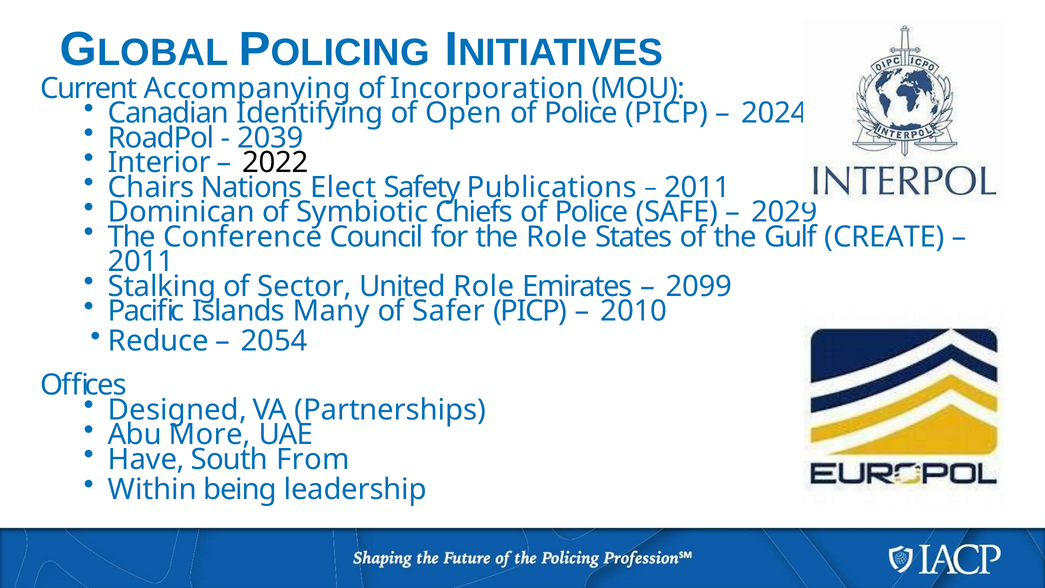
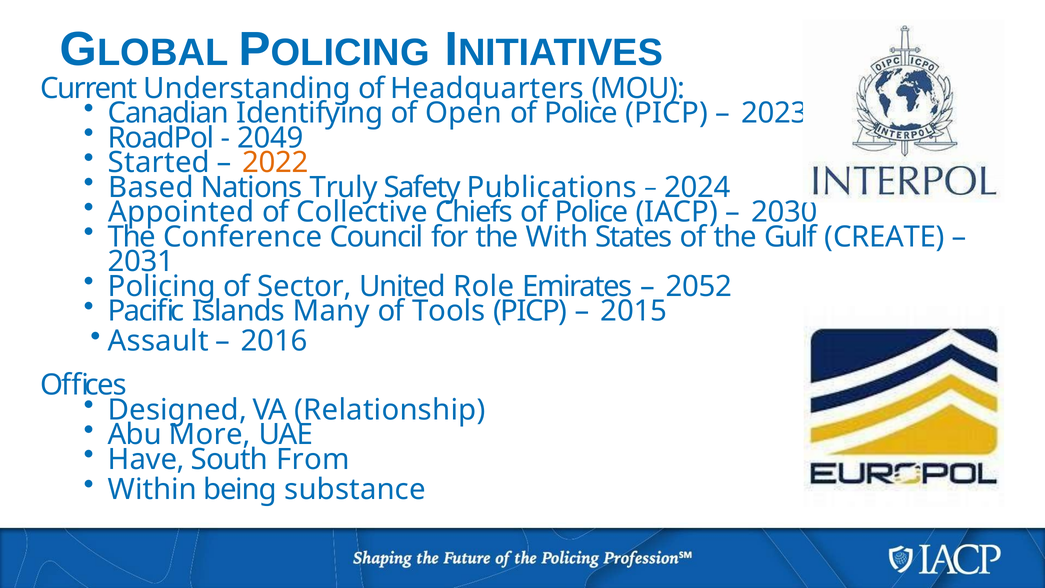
Accompanying: Accompanying -> Understanding
Incorporation: Incorporation -> Headquarters
2024: 2024 -> 2023
2039: 2039 -> 2049
Interior: Interior -> Started
2022 colour: black -> orange
Chairs: Chairs -> Based
Elect: Elect -> Truly
2011 at (697, 187): 2011 -> 2024
Dominican: Dominican -> Appointed
Symbiotic: Symbiotic -> Collective
SAFE: SAFE -> IACP
2029: 2029 -> 2030
the Role: Role -> With
2011 at (141, 262): 2011 -> 2031
Stalking: Stalking -> Policing
2099: 2099 -> 2052
Safer: Safer -> Tools
2010: 2010 -> 2015
Reduce: Reduce -> Assault
2054: 2054 -> 2016
Partnerships: Partnerships -> Relationship
leadership: leadership -> substance
